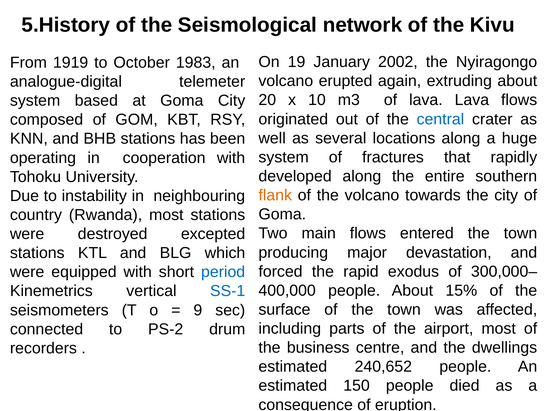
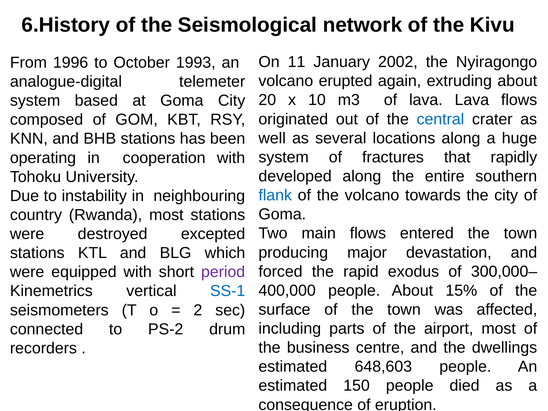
5.History: 5.History -> 6.History
19: 19 -> 11
1919: 1919 -> 1996
1983: 1983 -> 1993
flank colour: orange -> blue
period colour: blue -> purple
9: 9 -> 2
240,652: 240,652 -> 648,603
